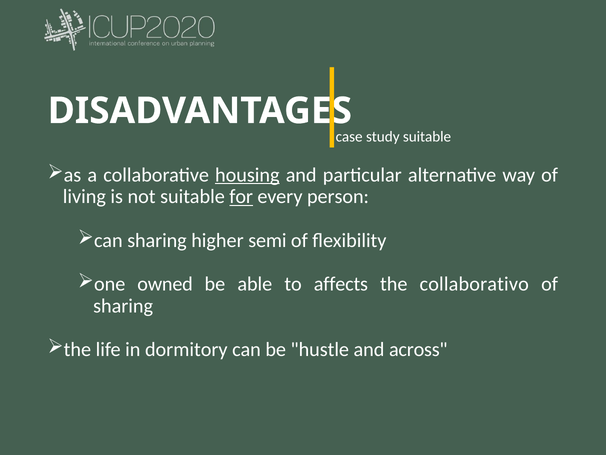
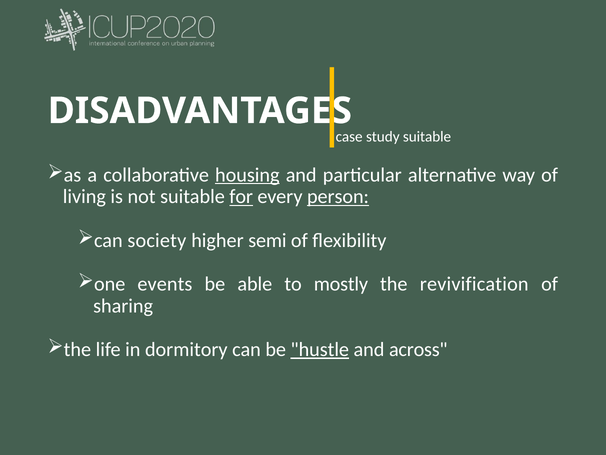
person underline: none -> present
can sharing: sharing -> society
owned: owned -> events
affects: affects -> mostly
collaborativo: collaborativo -> revivification
hustle underline: none -> present
